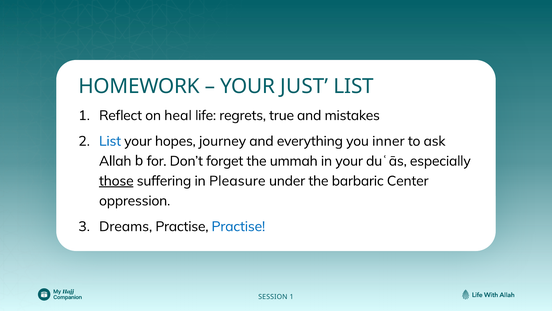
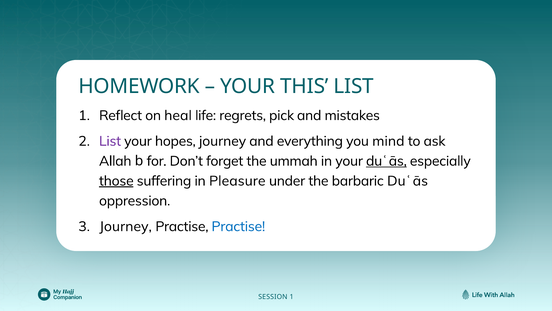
JUST: JUST -> THIS
true: true -> pick
List at (110, 141) colour: blue -> purple
inner: inner -> mind
duʿās at (386, 161) underline: none -> present
barbaric Center: Center -> Duʿās
Dreams at (126, 226): Dreams -> Journey
